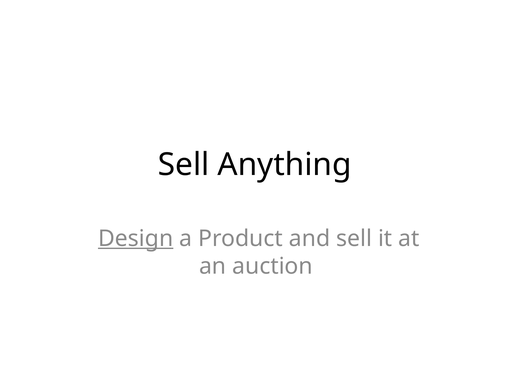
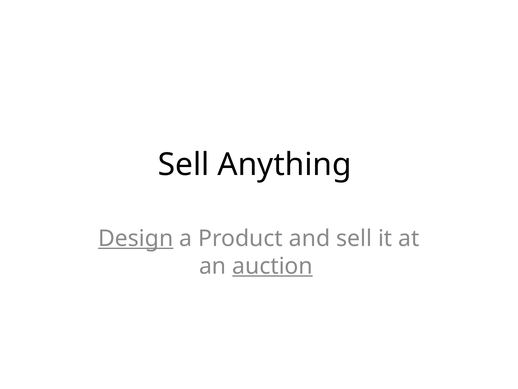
auction underline: none -> present
